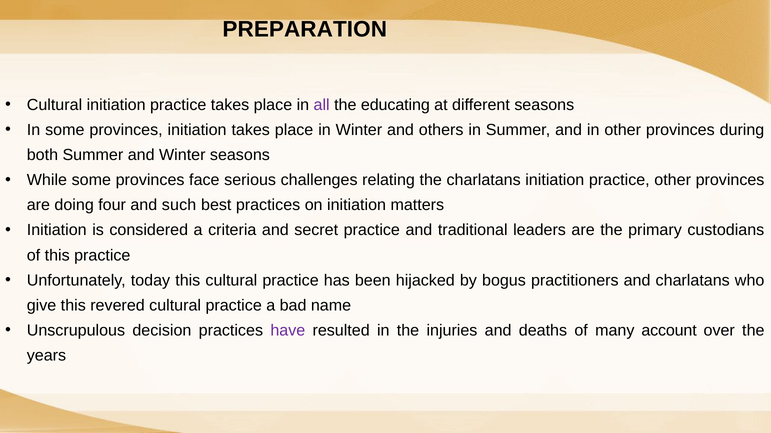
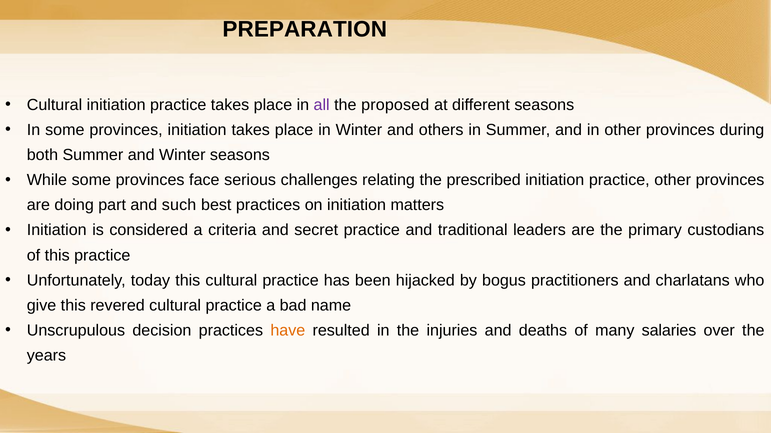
educating: educating -> proposed
the charlatans: charlatans -> prescribed
four: four -> part
have colour: purple -> orange
account: account -> salaries
